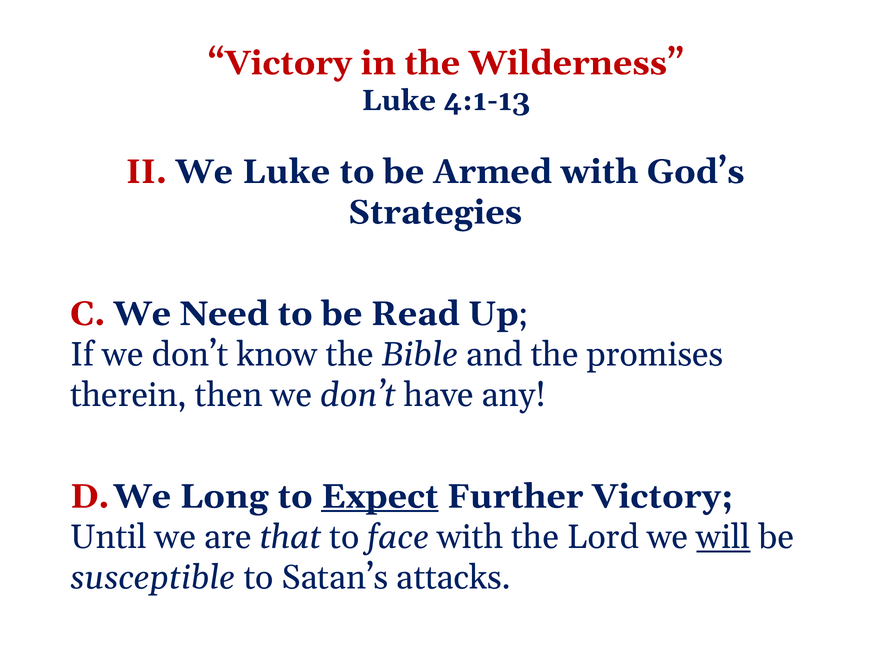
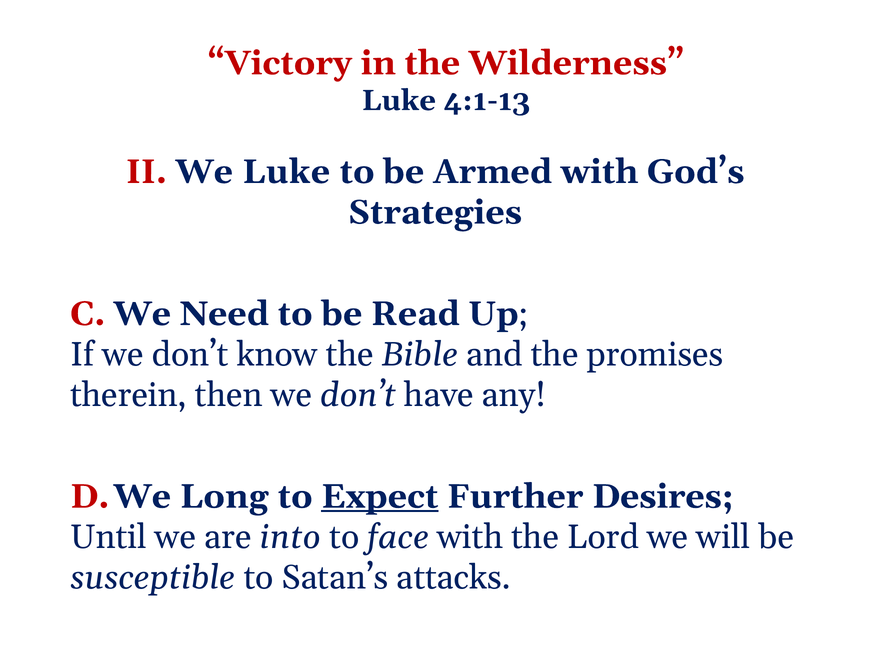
Further Victory: Victory -> Desires
that: that -> into
will underline: present -> none
